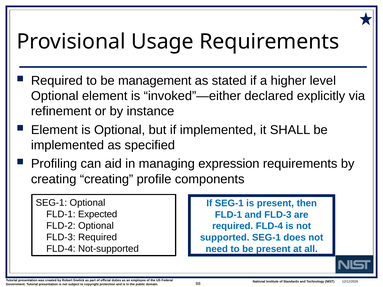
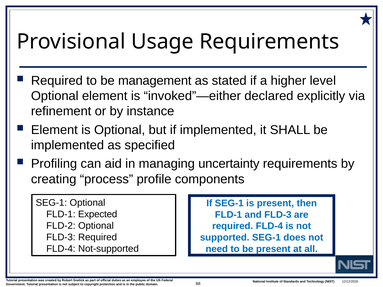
expression: expression -> uncertainty
creating creating: creating -> process
